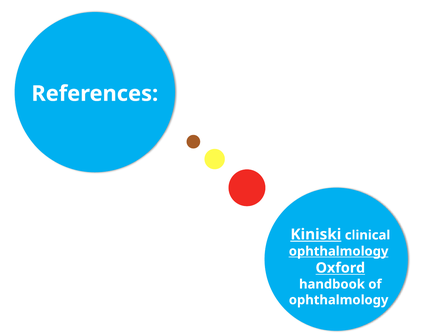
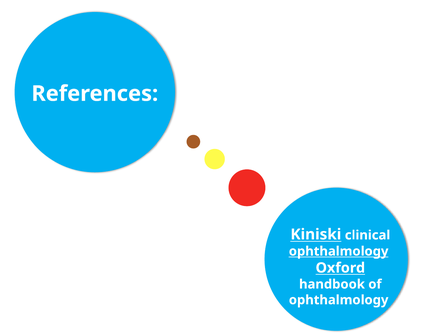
Kiniski underline: present -> none
